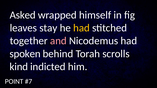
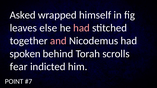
stay: stay -> else
had at (81, 28) colour: yellow -> pink
kind: kind -> fear
